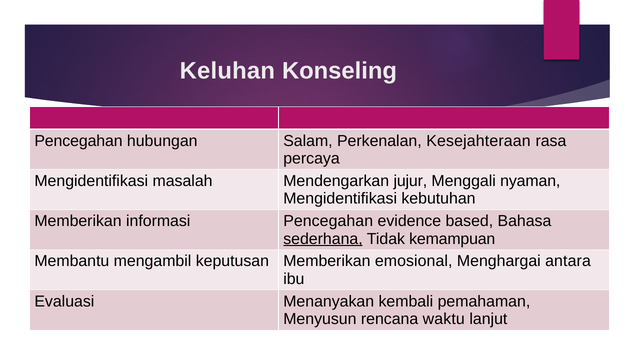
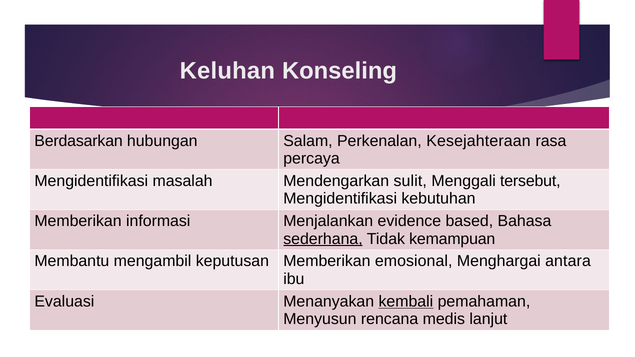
Pencegahan at (79, 141): Pencegahan -> Berdasarkan
jujur: jujur -> sulit
nyaman: nyaman -> tersebut
informasi Pencegahan: Pencegahan -> Menjalankan
kembali underline: none -> present
waktu: waktu -> medis
